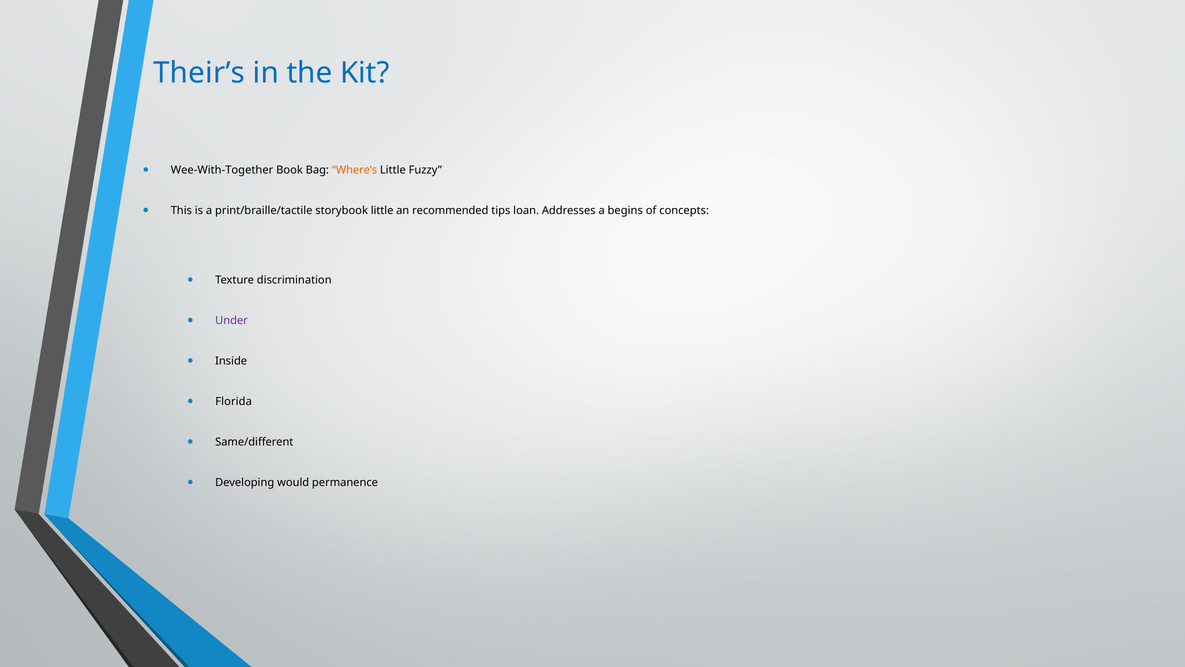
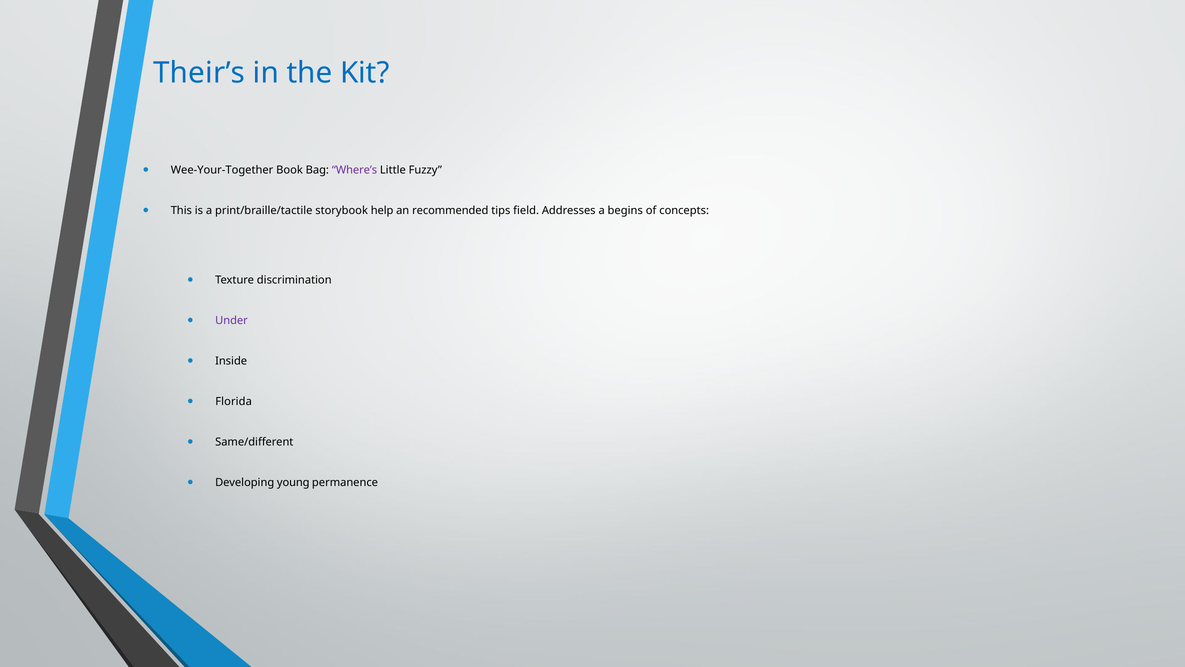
Wee-With-Together: Wee-With-Together -> Wee-Your-Together
Where’s colour: orange -> purple
storybook little: little -> help
loan: loan -> field
would: would -> young
